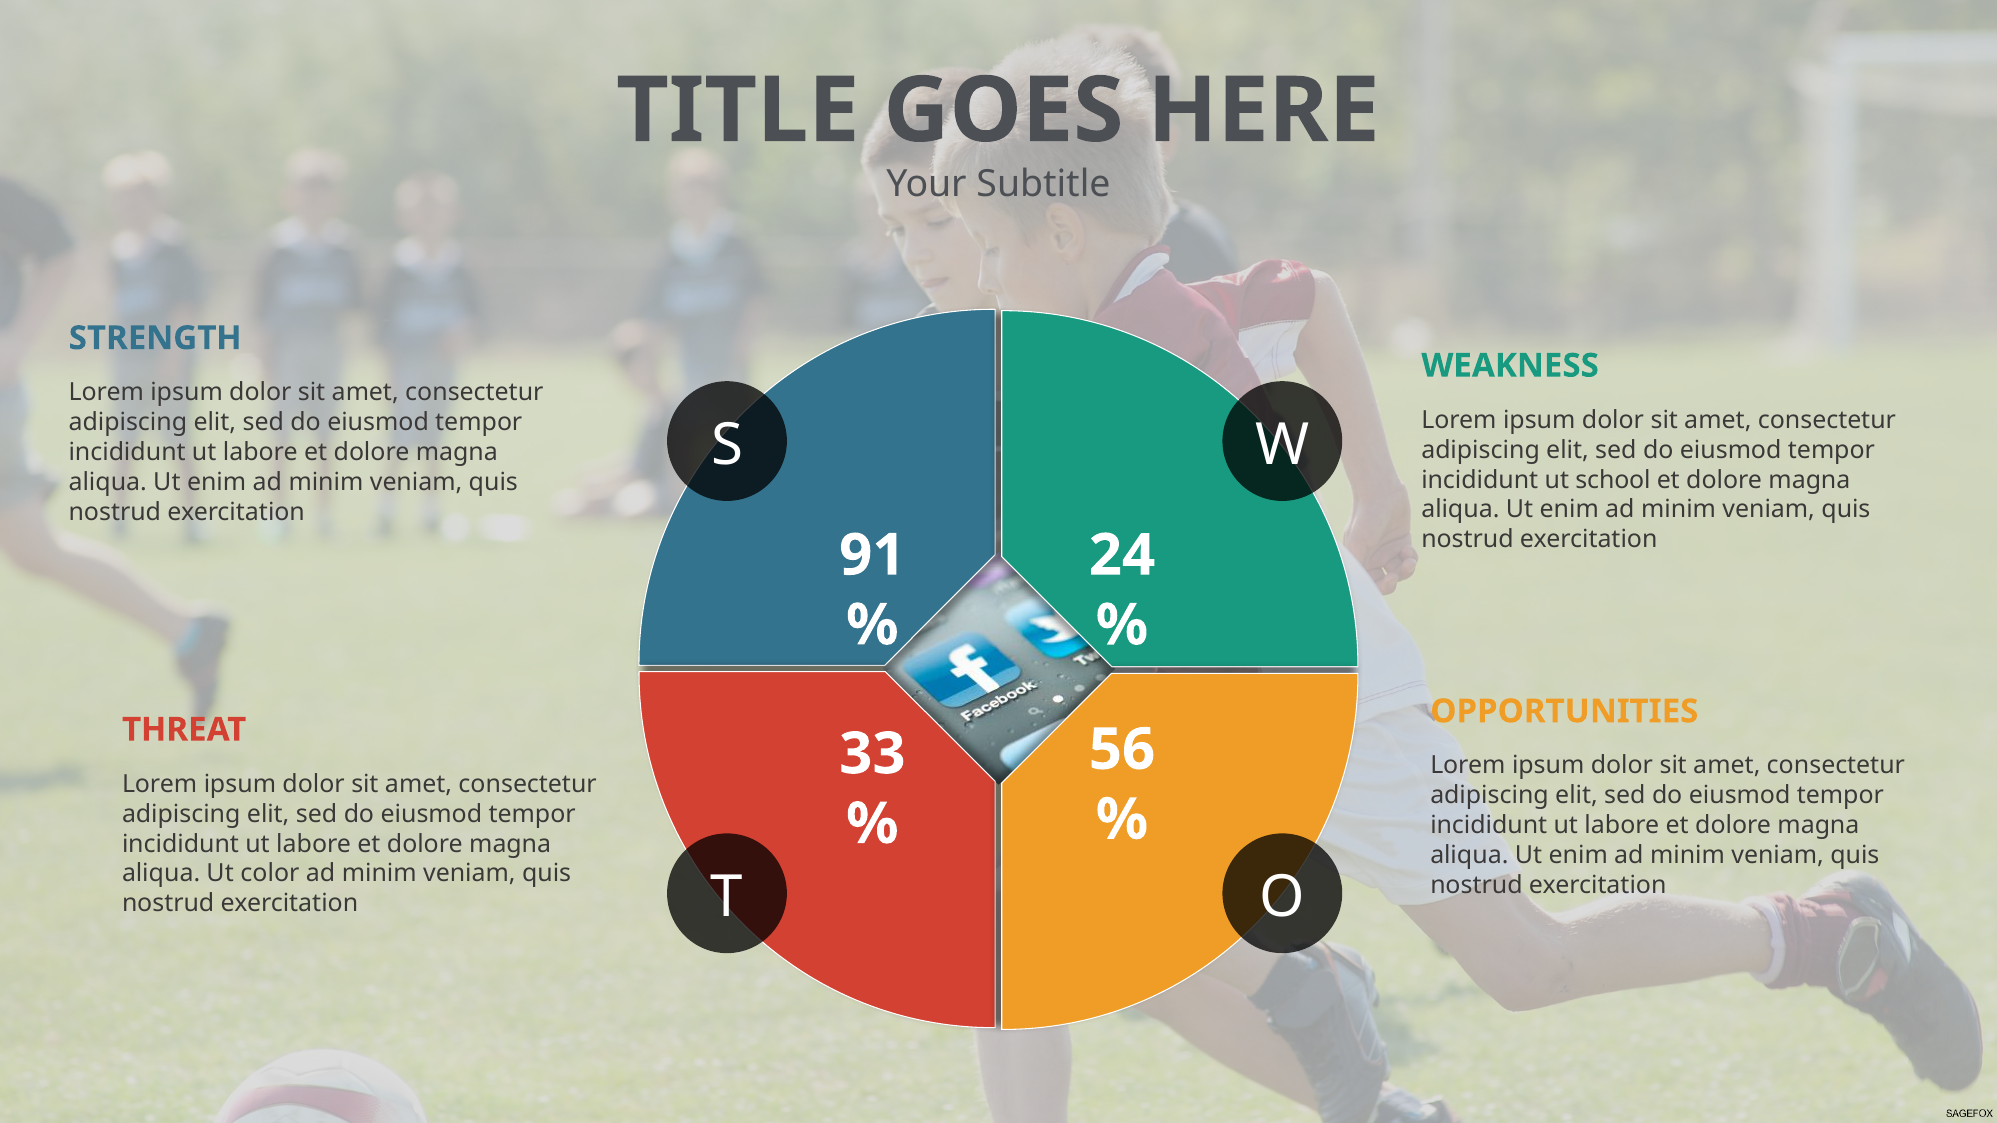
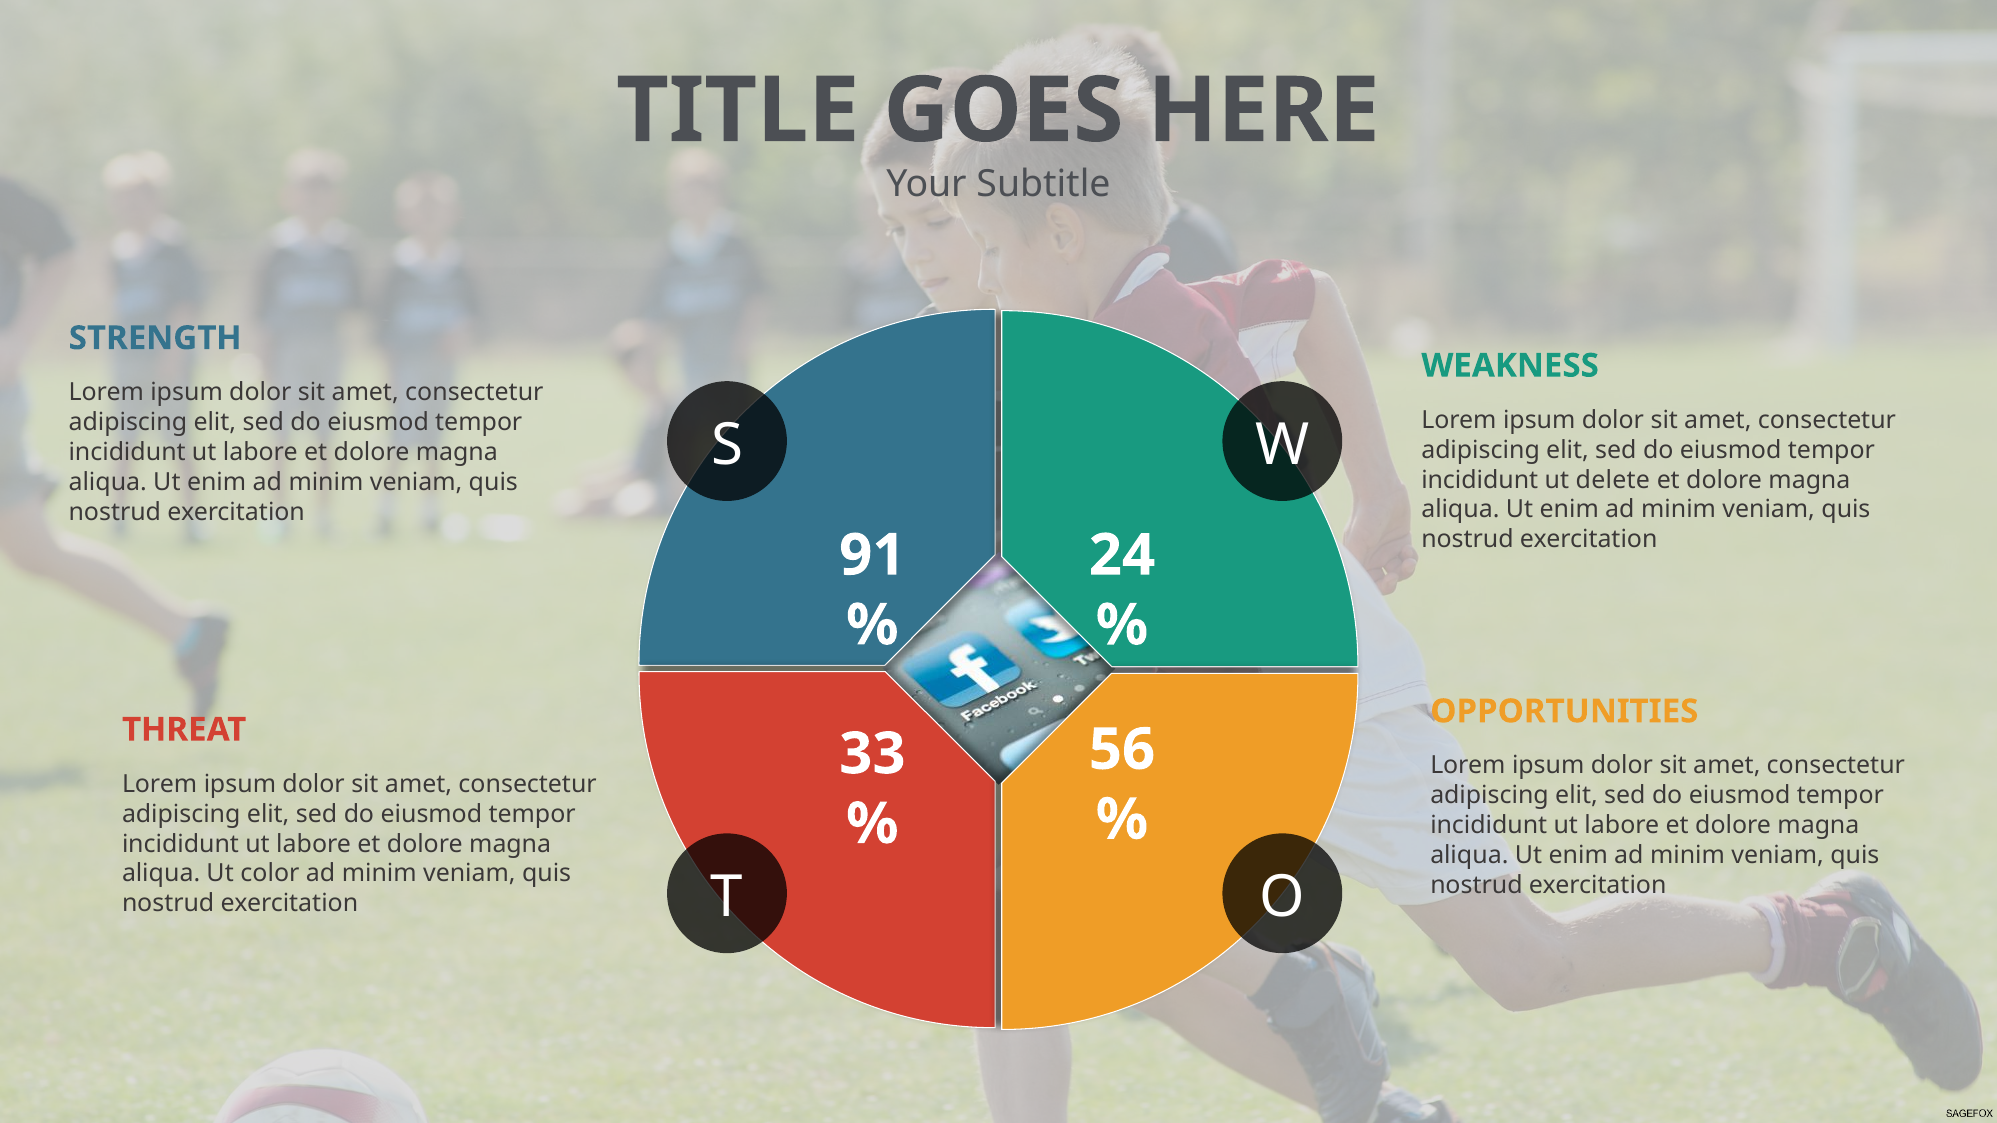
school: school -> delete
